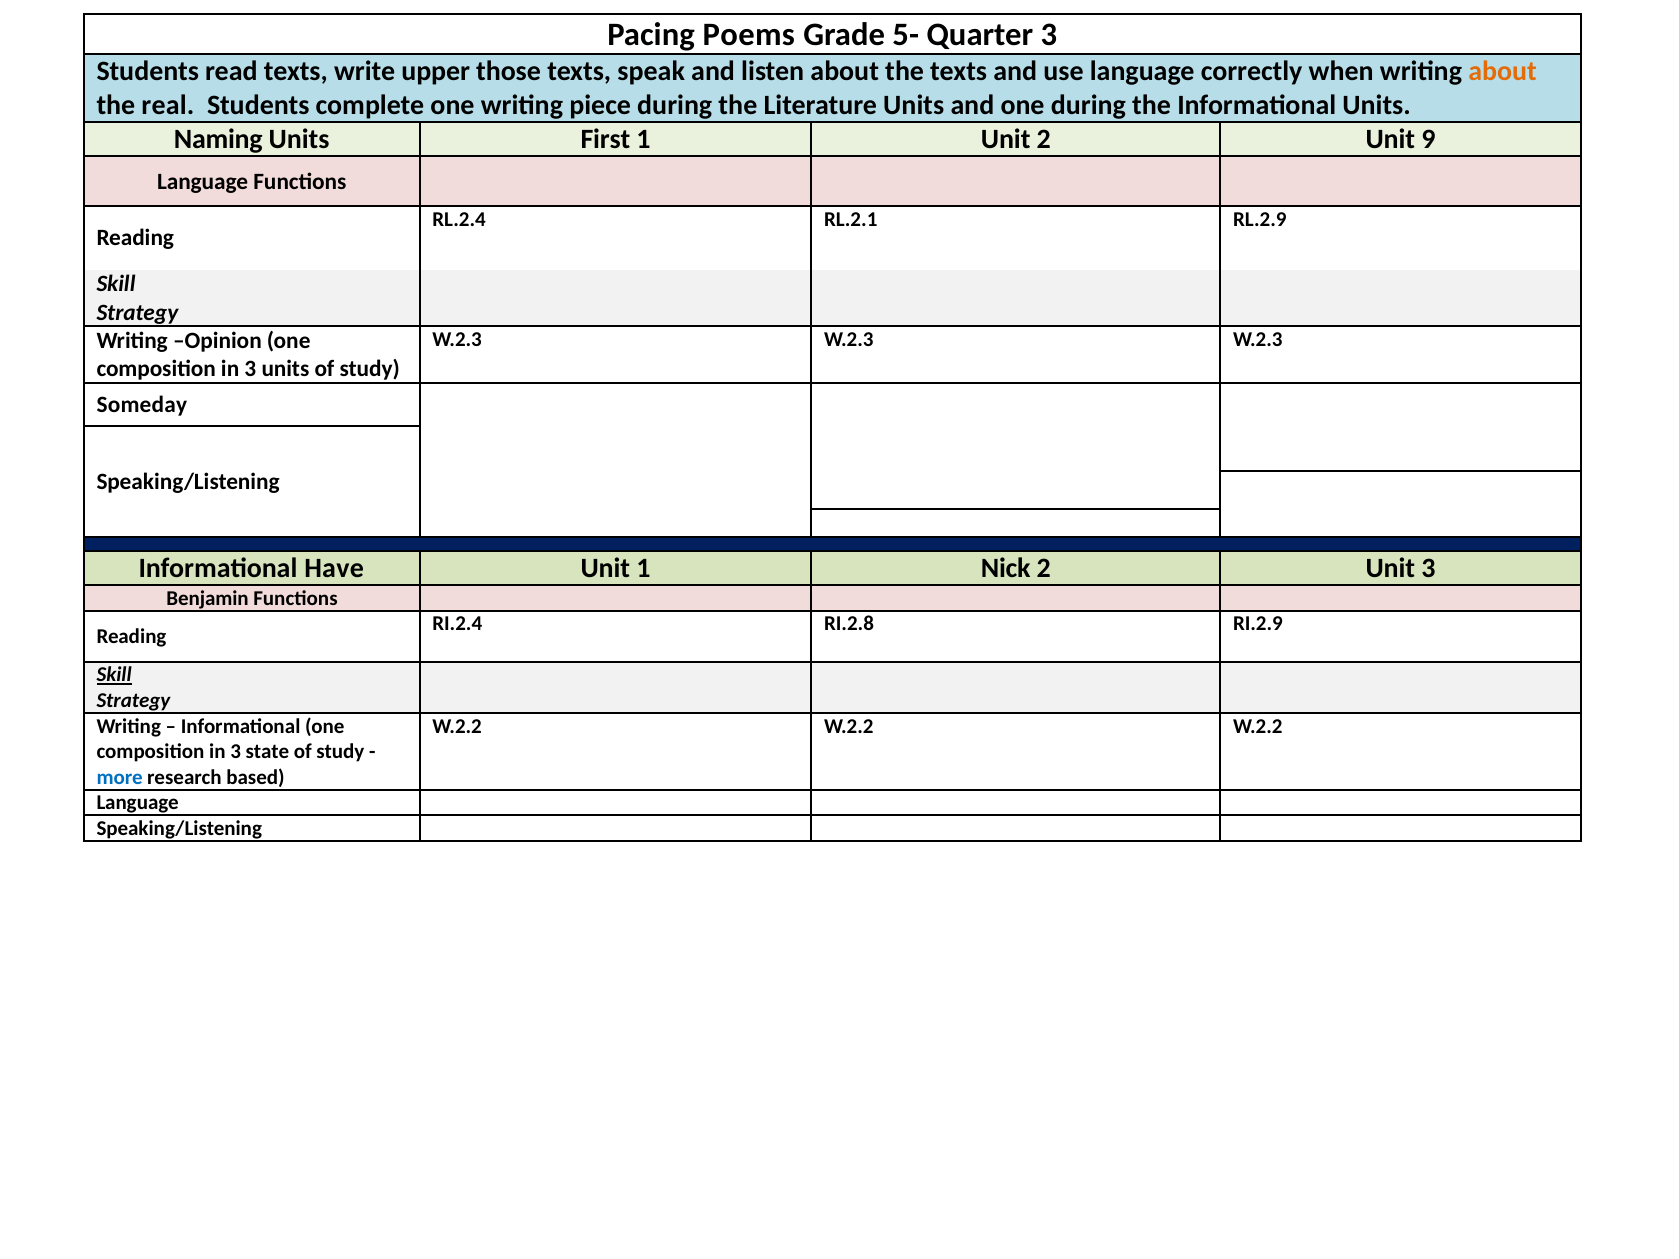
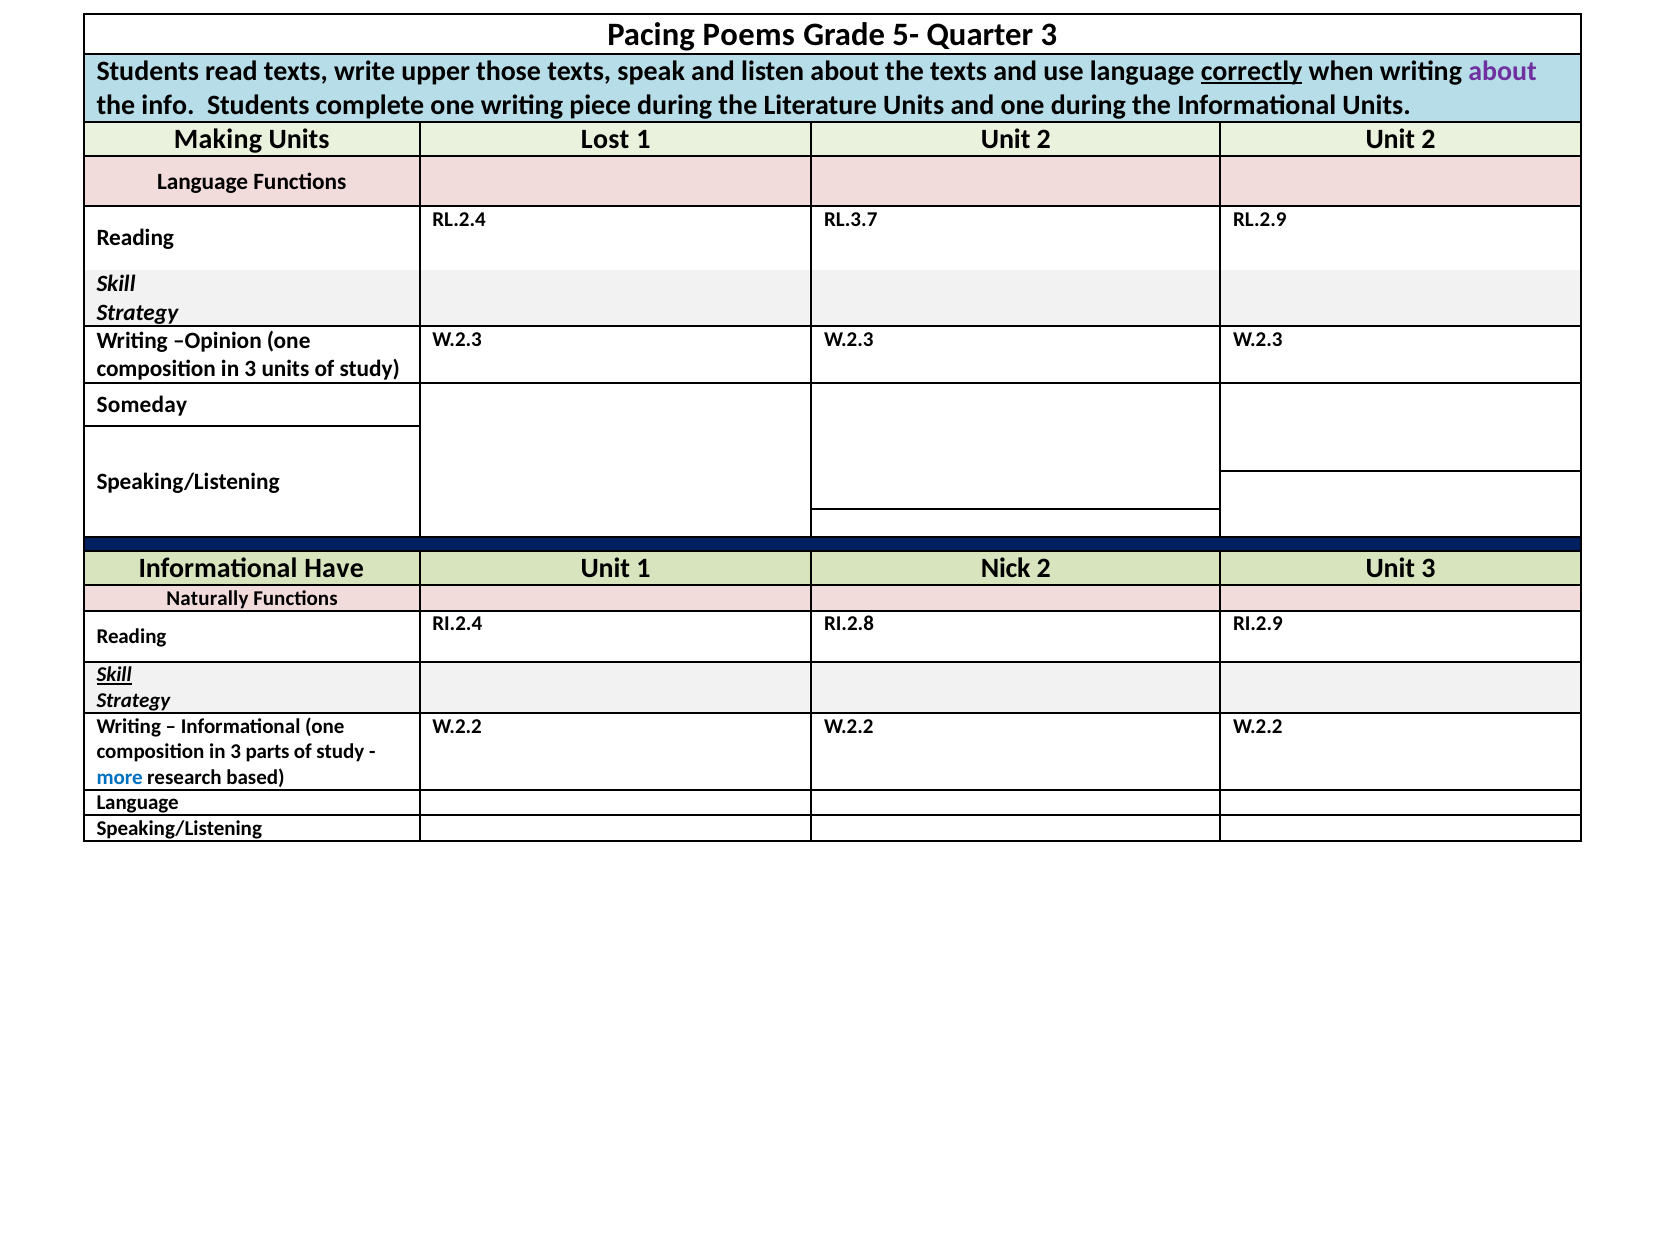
correctly underline: none -> present
about at (1503, 71) colour: orange -> purple
real: real -> info
Naming: Naming -> Making
First: First -> Lost
2 Unit 9: 9 -> 2
RL.2.1: RL.2.1 -> RL.3.7
Benjamin: Benjamin -> Naturally
state: state -> parts
